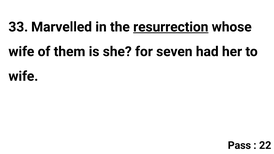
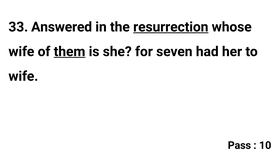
Marvelled: Marvelled -> Answered
them underline: none -> present
22: 22 -> 10
